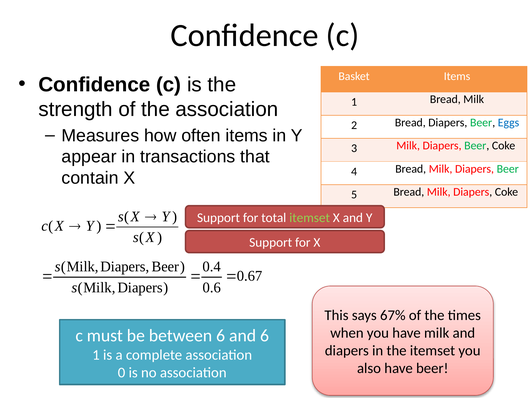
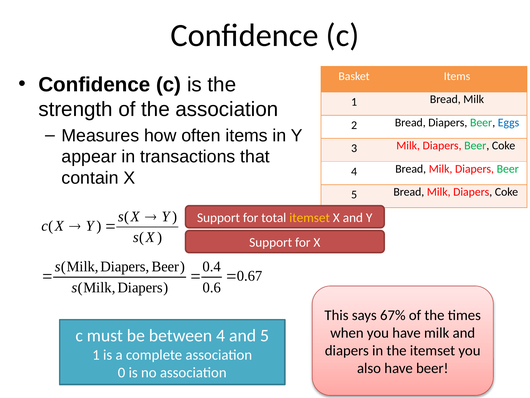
itemset at (310, 217) colour: light green -> yellow
between 6: 6 -> 4
and 6: 6 -> 5
